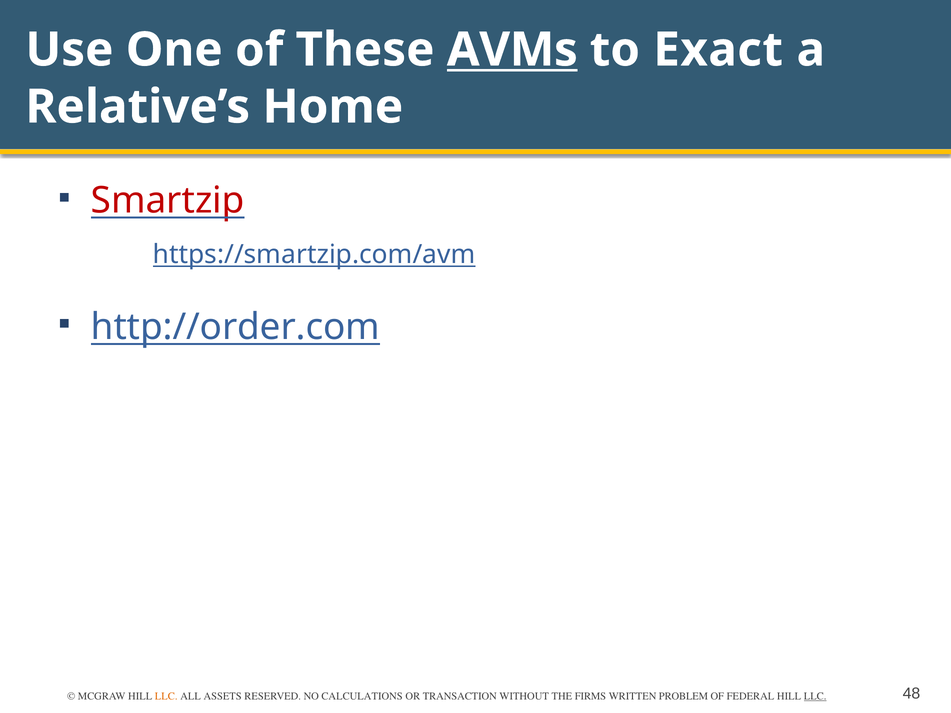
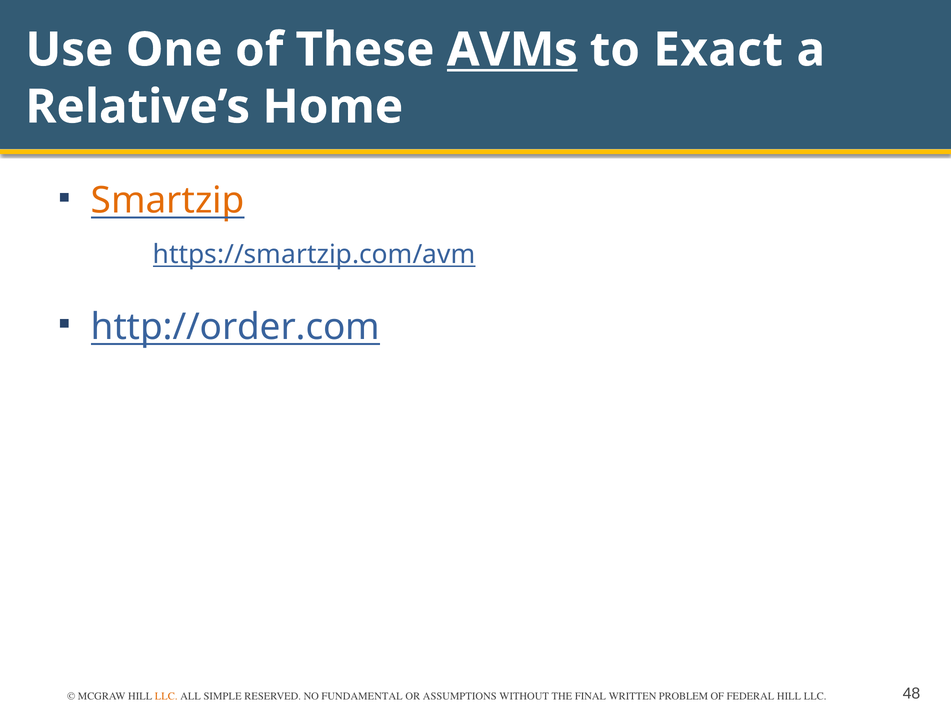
Smartzip colour: red -> orange
ASSETS: ASSETS -> SIMPLE
CALCULATIONS: CALCULATIONS -> FUNDAMENTAL
TRANSACTION: TRANSACTION -> ASSUMPTIONS
FIRMS: FIRMS -> FINAL
LLC at (815, 697) underline: present -> none
